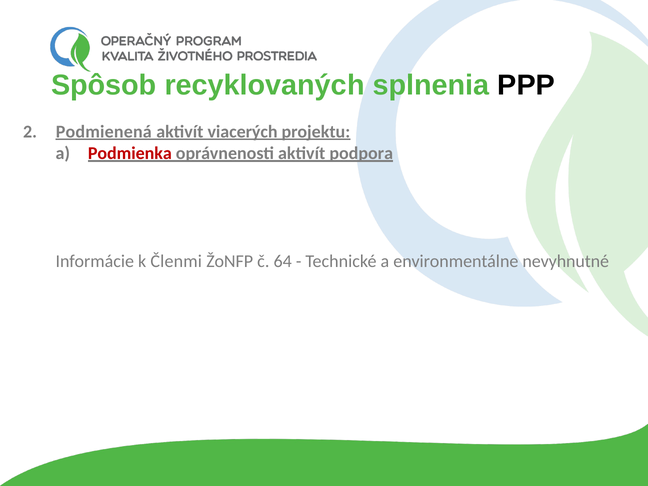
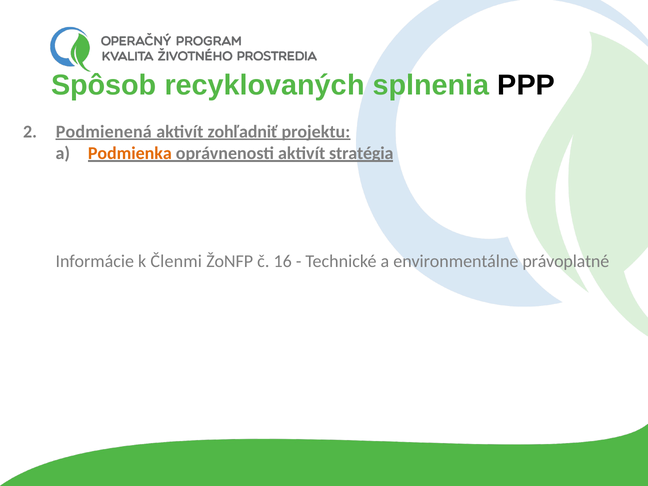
viacerých: viacerých -> zohľadniť
Podmienka colour: red -> orange
podpora: podpora -> stratégia
64: 64 -> 16
nevyhnutné: nevyhnutné -> právoplatné
